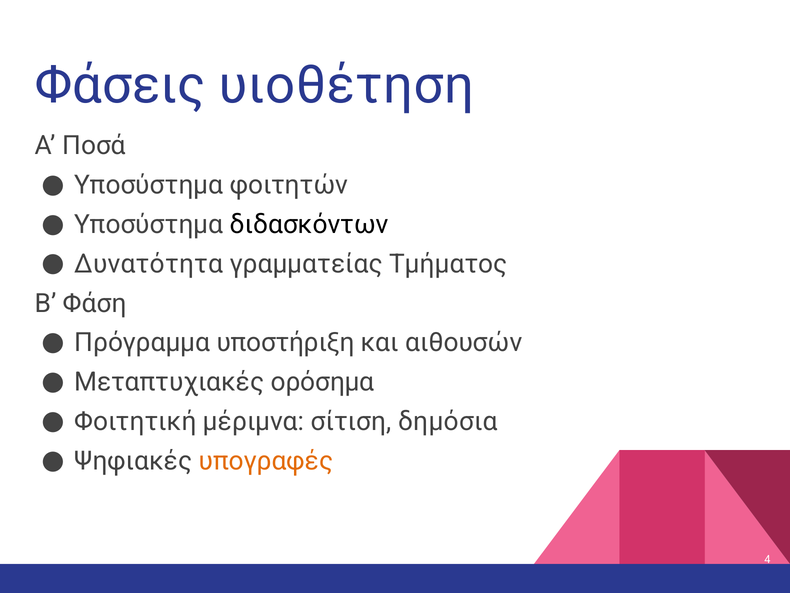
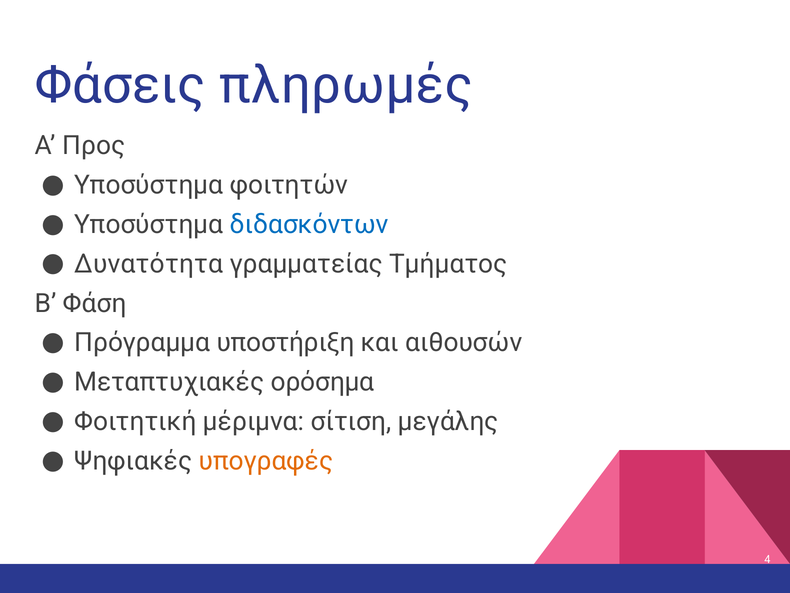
υιοθέτηση: υιοθέτηση -> πληρωμές
Ποσά: Ποσά -> Προς
διδασκόντων colour: black -> blue
δημόσια: δημόσια -> μεγάλης
